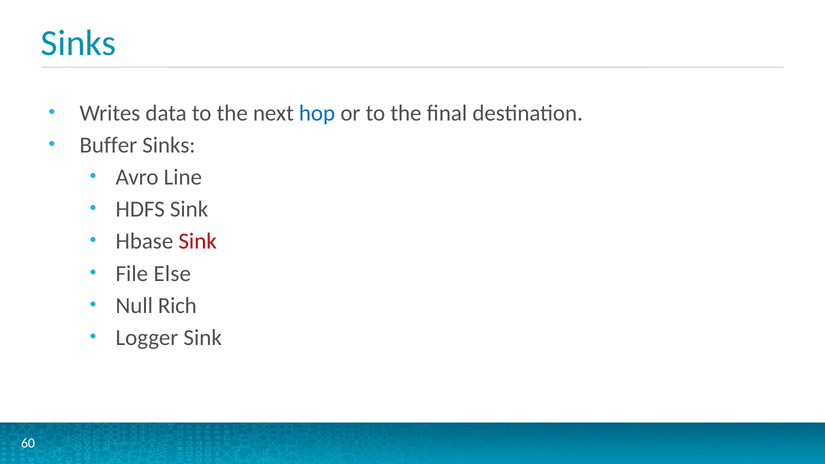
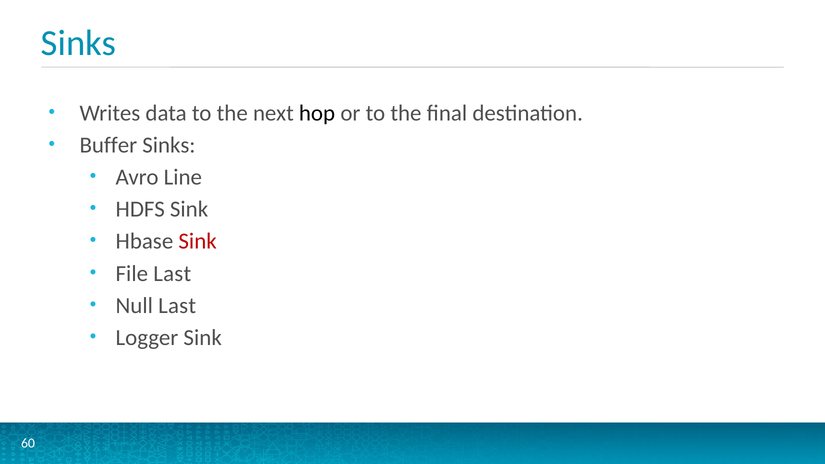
hop colour: blue -> black
File Else: Else -> Last
Null Rich: Rich -> Last
